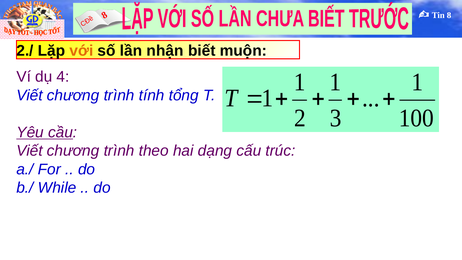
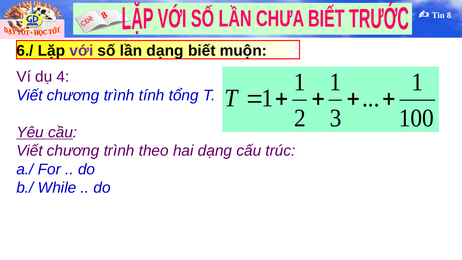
2./: 2./ -> 6./
với colour: orange -> purple
lần nhận: nhận -> dạng
